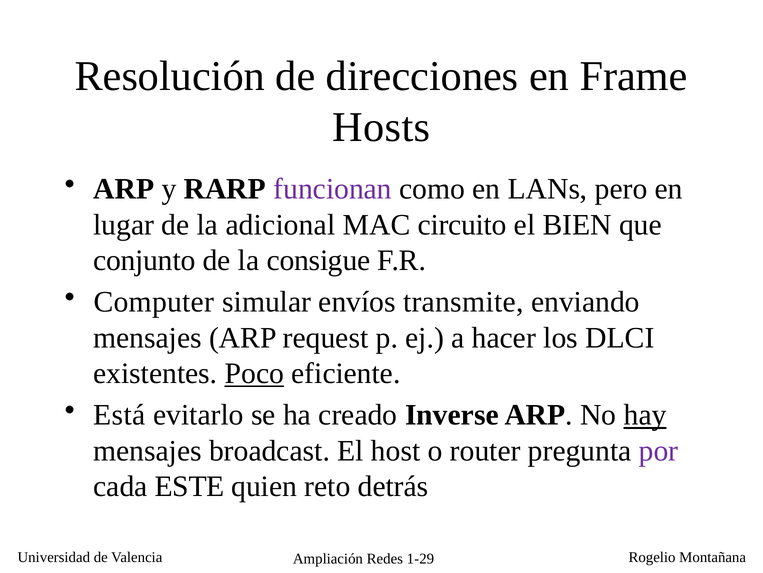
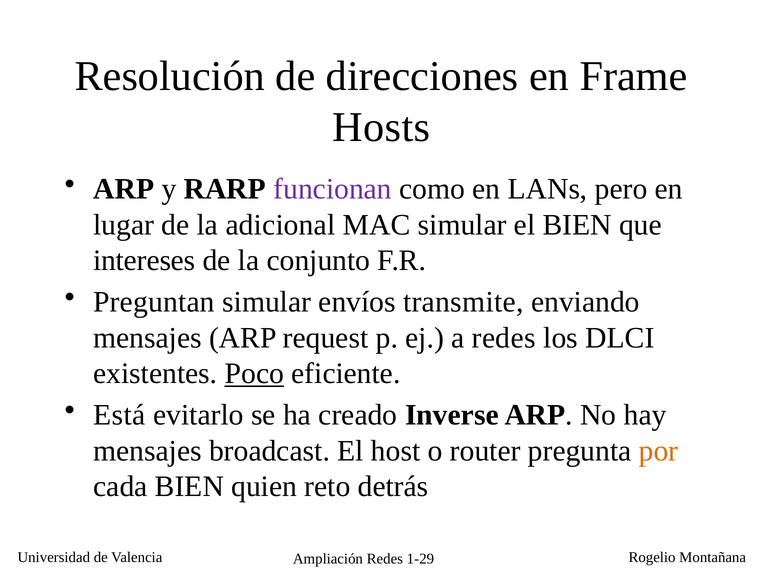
MAC circuito: circuito -> simular
conjunto: conjunto -> intereses
consigue: consigue -> conjunto
Computer: Computer -> Preguntan
a hacer: hacer -> redes
hay underline: present -> none
por colour: purple -> orange
cada ESTE: ESTE -> BIEN
